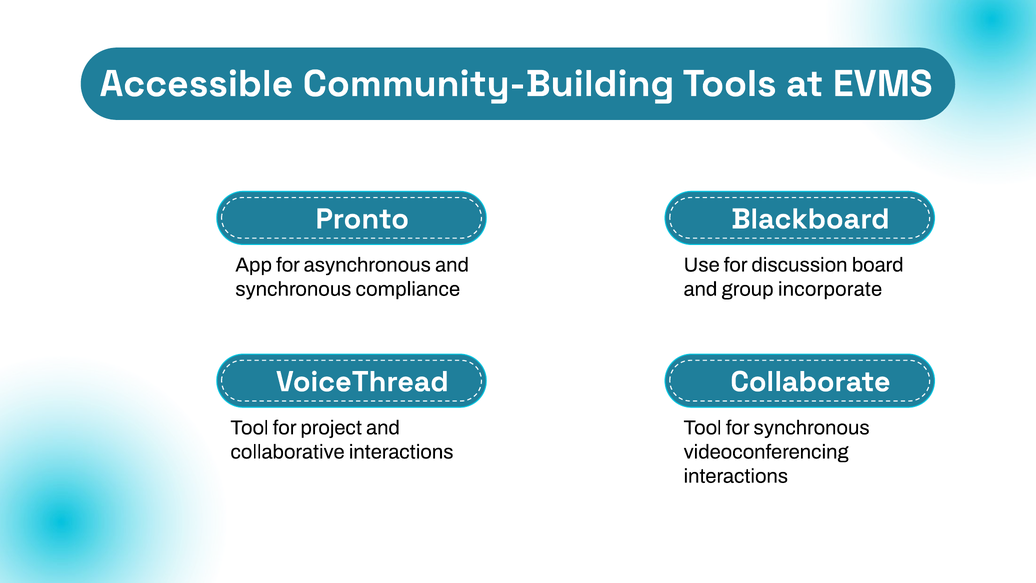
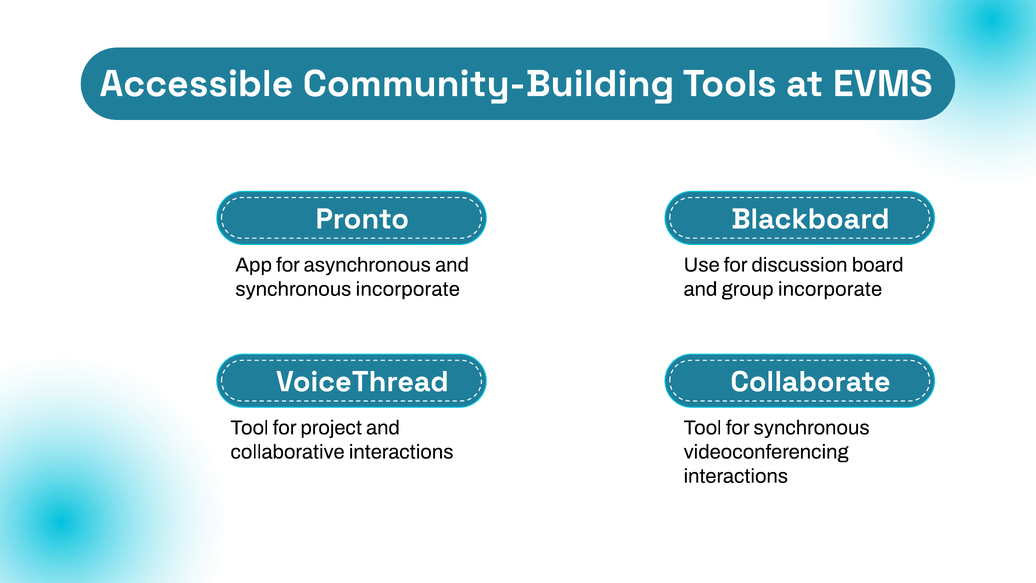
synchronous compliance: compliance -> incorporate
